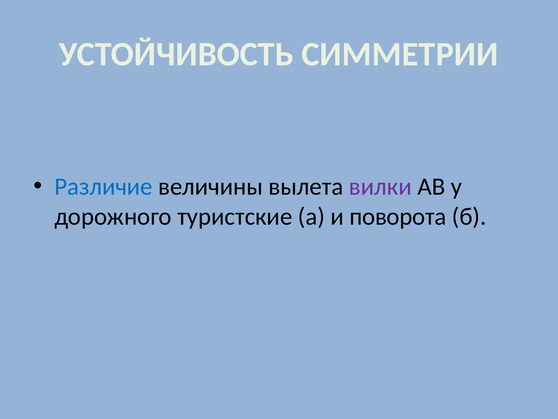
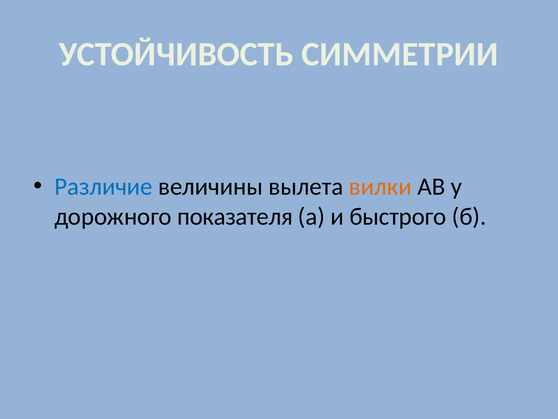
вилки colour: purple -> orange
туристские: туристские -> показателя
поворота: поворота -> быстрого
